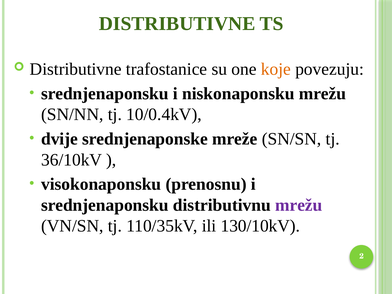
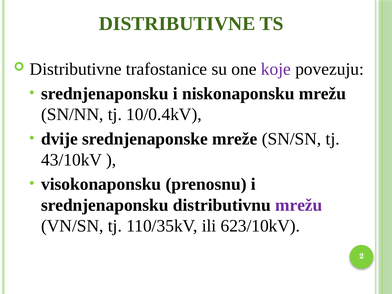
koje colour: orange -> purple
36/10kV: 36/10kV -> 43/10kV
130/10kV: 130/10kV -> 623/10kV
